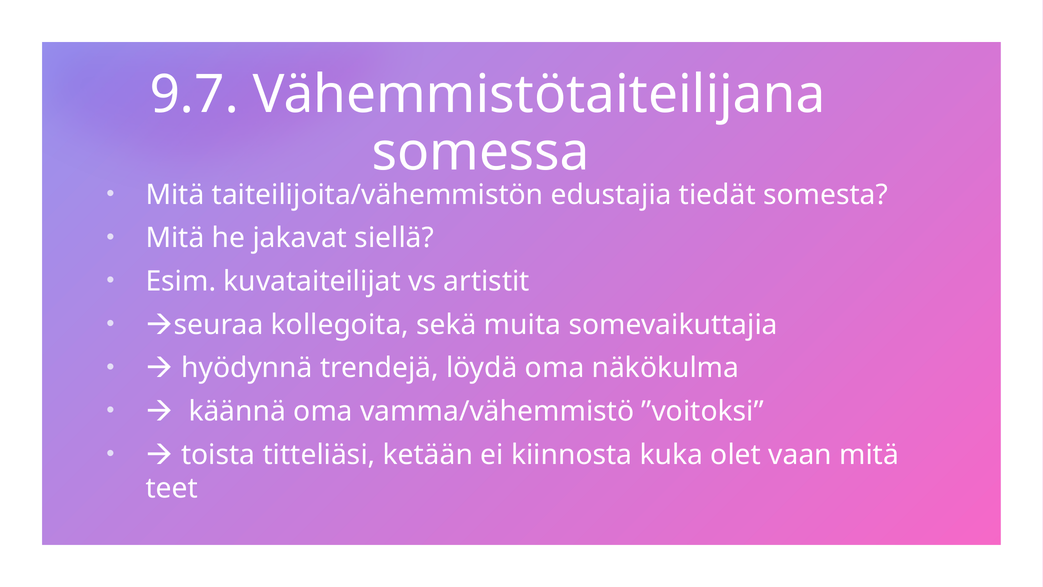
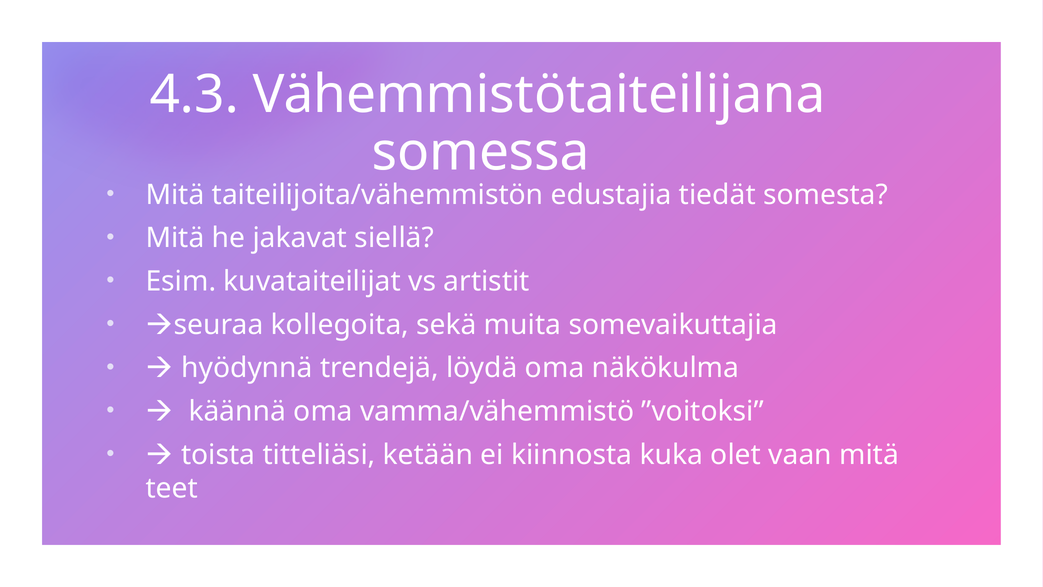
9.7: 9.7 -> 4.3
